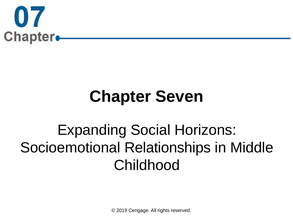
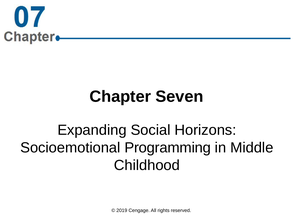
Relationships: Relationships -> Programming
